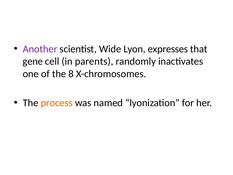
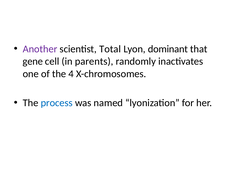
Wide: Wide -> Total
expresses: expresses -> dominant
8: 8 -> 4
process colour: orange -> blue
